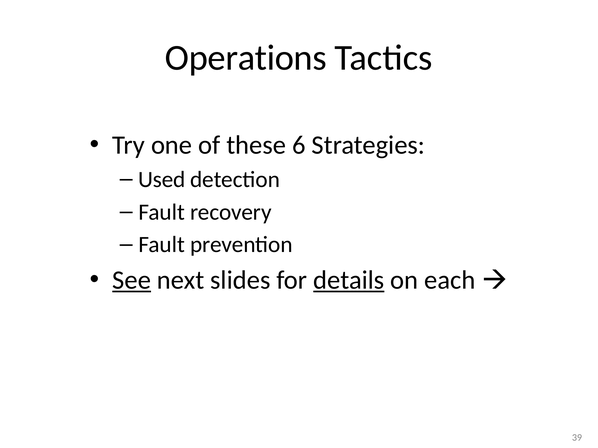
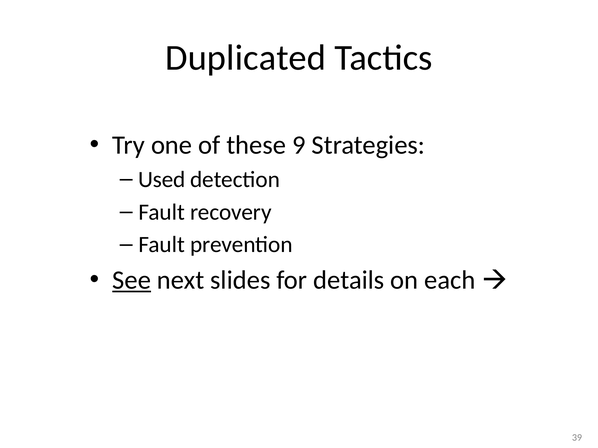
Operations: Operations -> Duplicated
6: 6 -> 9
details underline: present -> none
